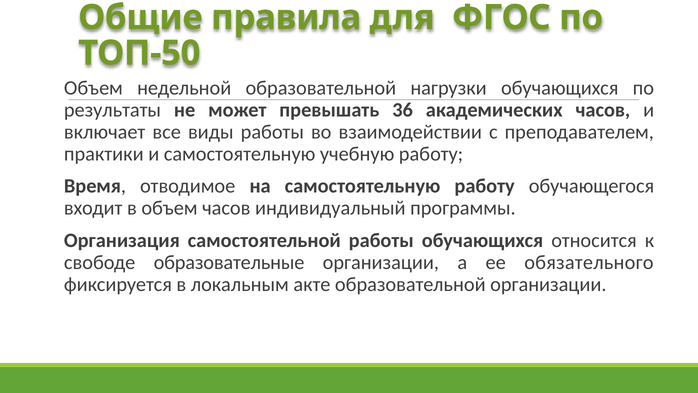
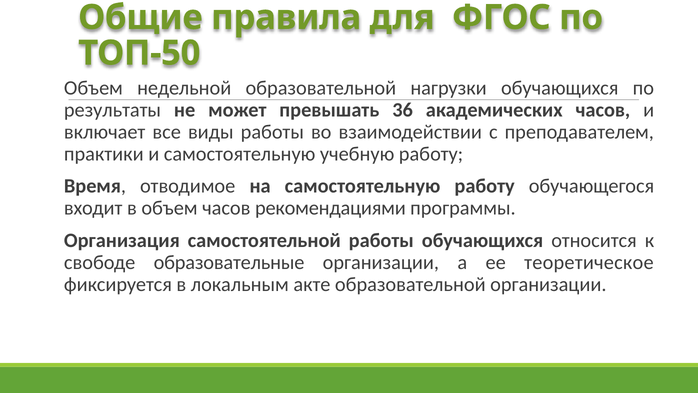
индивидуальный: индивидуальный -> рекомендациями
обязательного: обязательного -> теоретическое
